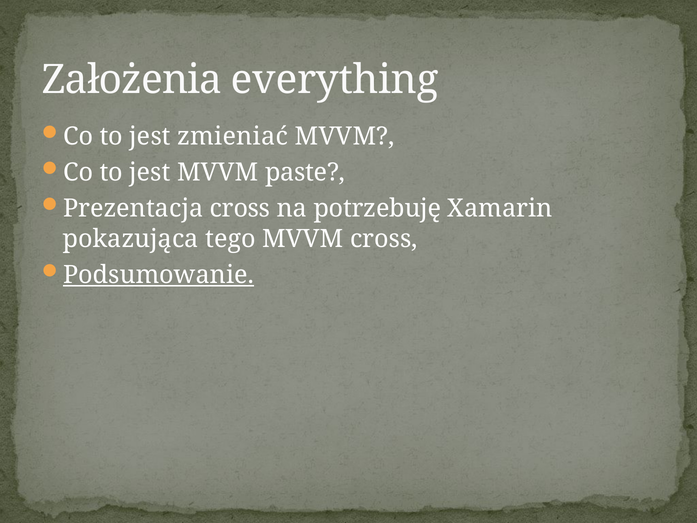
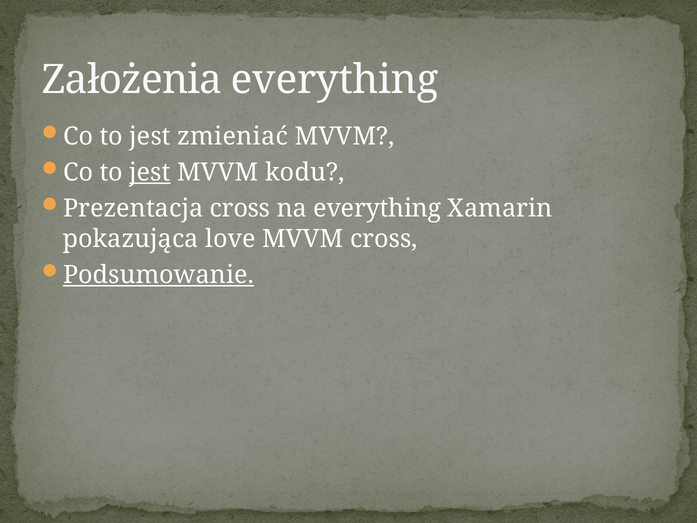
jest at (150, 172) underline: none -> present
paste: paste -> kodu
na potrzebuję: potrzebuję -> everything
tego: tego -> love
